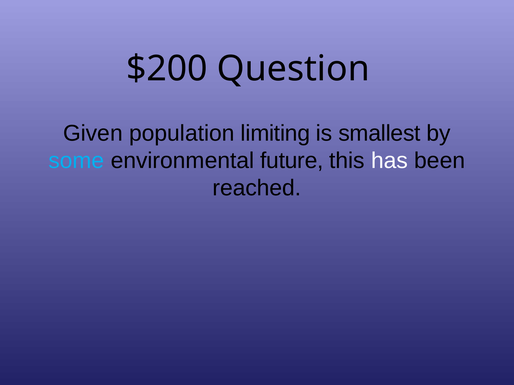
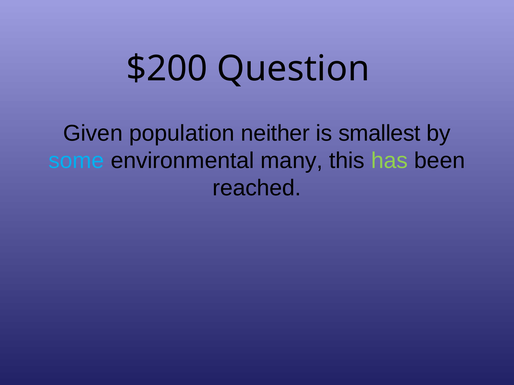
limiting: limiting -> neither
future: future -> many
has colour: white -> light green
